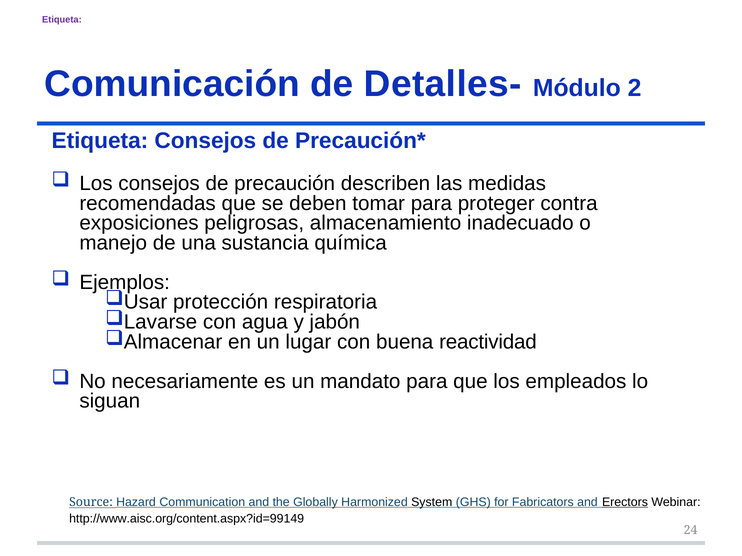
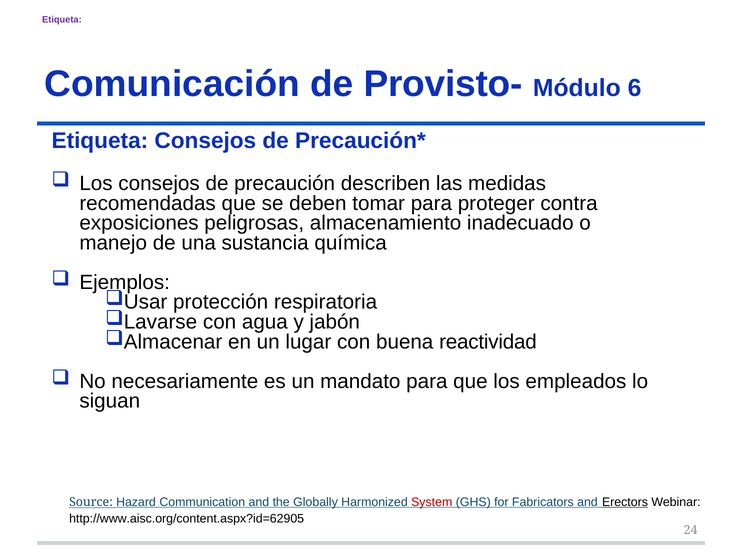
Detalles-: Detalles- -> Provisto-
2: 2 -> 6
System colour: black -> red
http://www.aisc.org/content.aspx?id=99149: http://www.aisc.org/content.aspx?id=99149 -> http://www.aisc.org/content.aspx?id=62905
